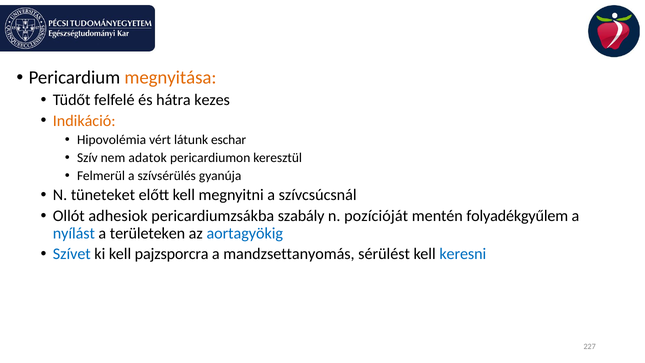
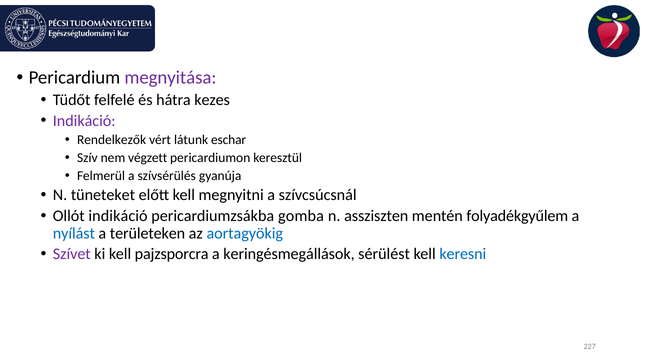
megnyitása colour: orange -> purple
Indikáció at (84, 121) colour: orange -> purple
Hipovolémia: Hipovolémia -> Rendelkezők
adatok: adatok -> végzett
Ollót adhesiok: adhesiok -> indikáció
szabály: szabály -> gomba
pozícióját: pozícióját -> assziszten
Szívet colour: blue -> purple
mandzsettanyomás: mandzsettanyomás -> keringésmegállások
